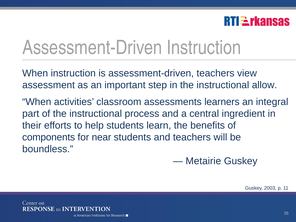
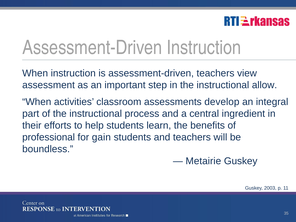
learners: learners -> develop
components: components -> professional
near: near -> gain
